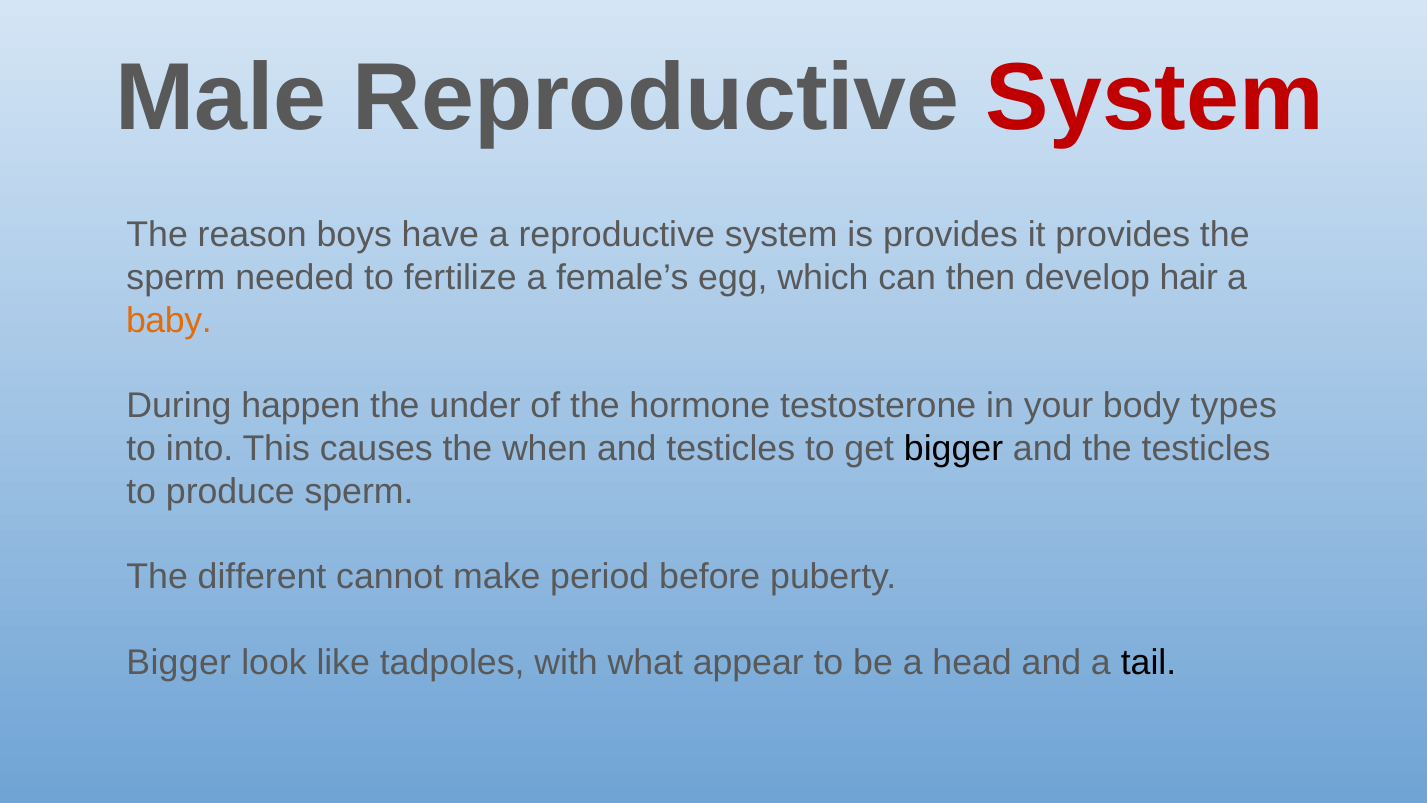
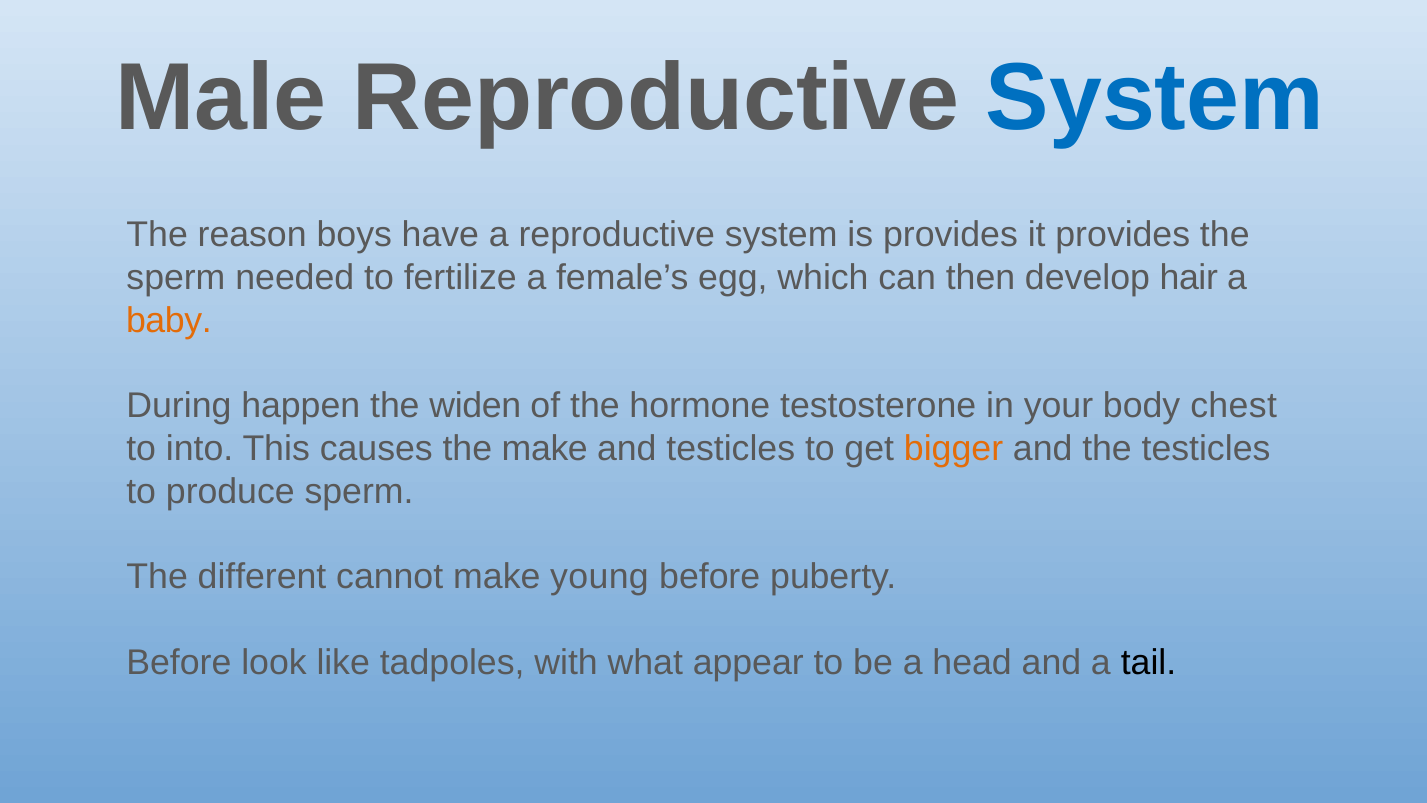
System at (1155, 98) colour: red -> blue
under: under -> widen
types: types -> chest
the when: when -> make
bigger at (954, 449) colour: black -> orange
period: period -> young
Bigger at (179, 663): Bigger -> Before
